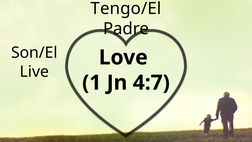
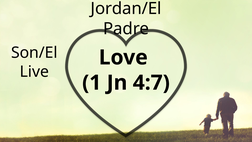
Tengo/El: Tengo/El -> Jordan/El
